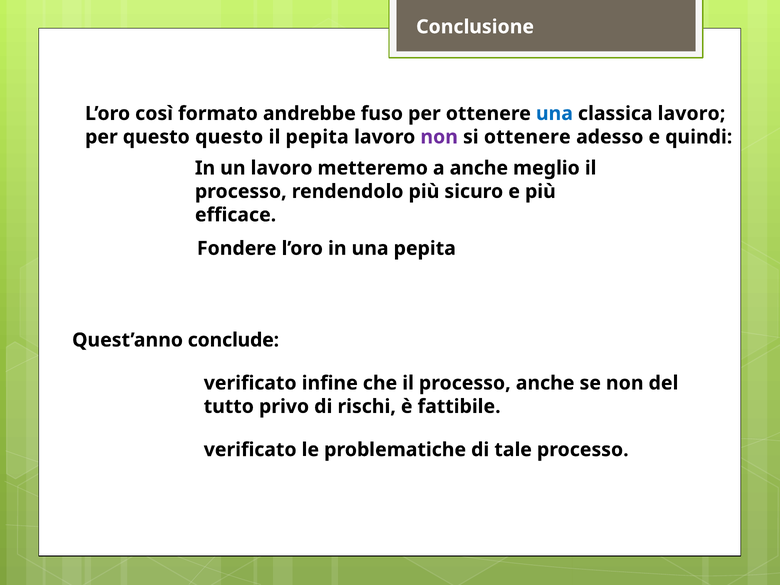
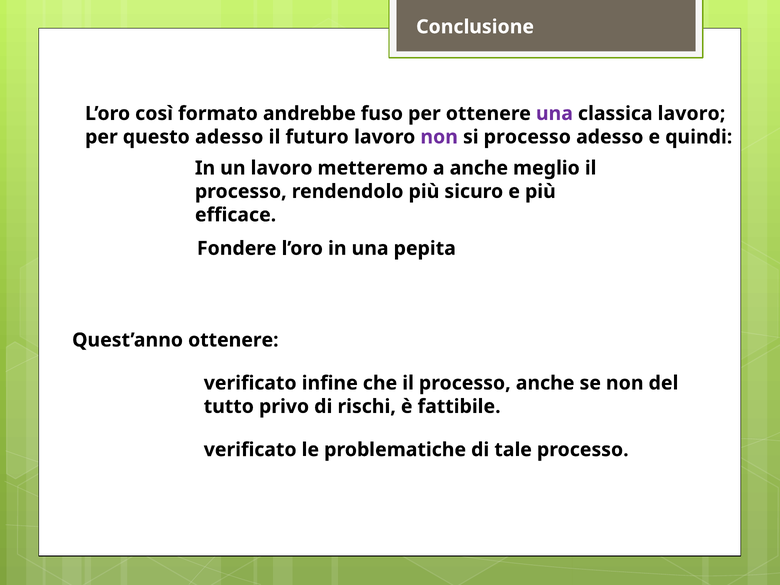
una at (554, 114) colour: blue -> purple
questo questo: questo -> adesso
il pepita: pepita -> futuro
si ottenere: ottenere -> processo
Quest’anno conclude: conclude -> ottenere
